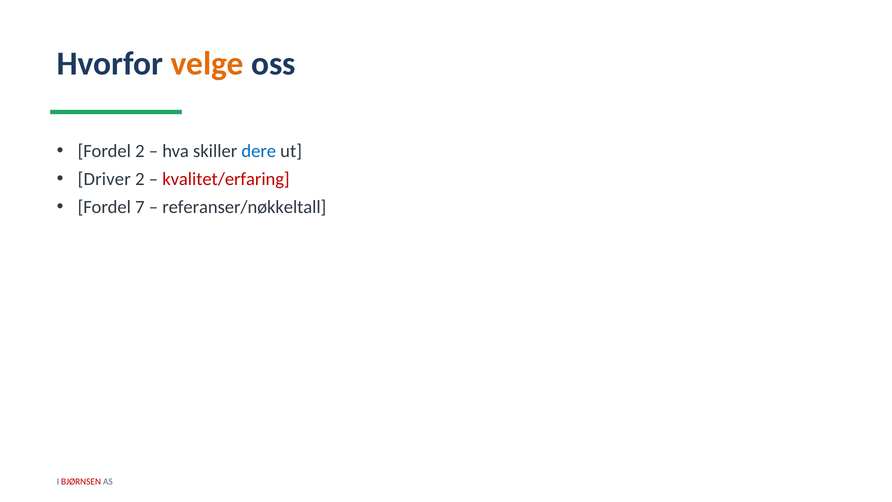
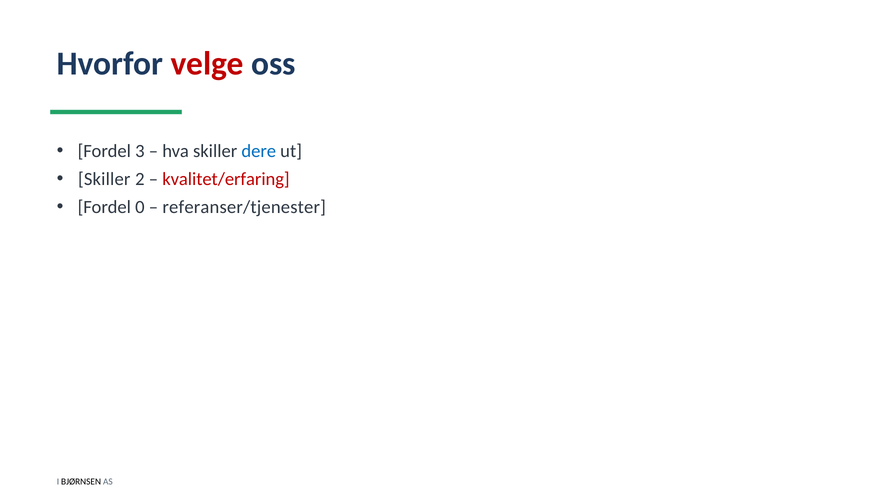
velge colour: orange -> red
Fordel 2: 2 -> 3
Driver at (104, 179): Driver -> Skiller
7: 7 -> 0
referanser/nøkkeltall: referanser/nøkkeltall -> referanser/tjenester
BJØRNSEN colour: red -> black
